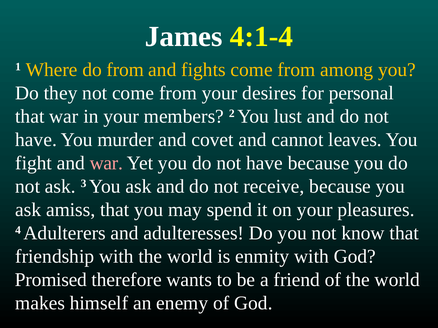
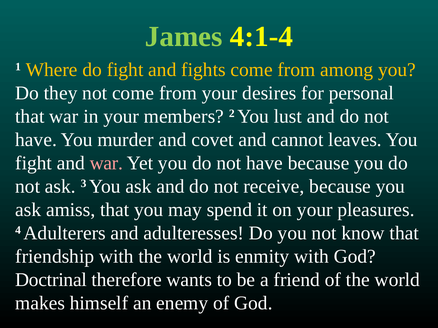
James colour: white -> light green
do from: from -> fight
Promised: Promised -> Doctrinal
